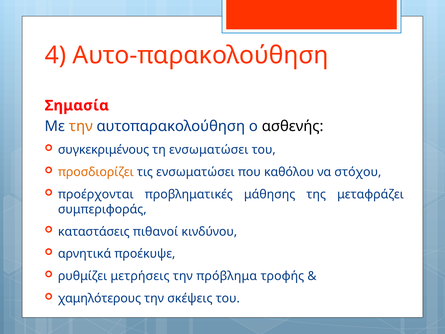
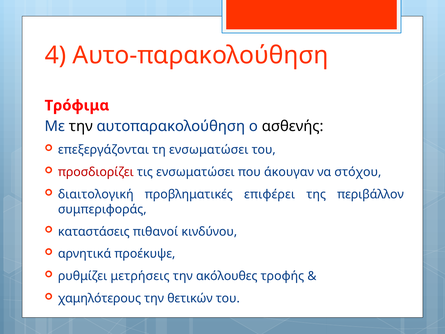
Σημασία: Σημασία -> Τρόφιμα
την at (81, 126) colour: orange -> black
συγκεκριμένους: συγκεκριμένους -> επεξεργάζονται
προσδιορίζει colour: orange -> red
καθόλου: καθόλου -> άκουγαν
προέρχονται: προέρχονται -> διαιτολογική
μάθησης: μάθησης -> επιφέρει
μεταφράζει: μεταφράζει -> περιβάλλον
πρόβλημα: πρόβλημα -> ακόλουθες
σκέψεις: σκέψεις -> θετικών
